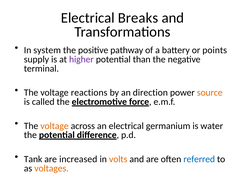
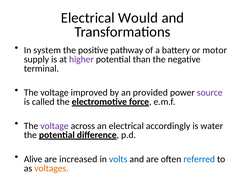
Breaks: Breaks -> Would
points: points -> motor
reactions: reactions -> improved
direction: direction -> provided
source colour: orange -> purple
voltage at (54, 126) colour: orange -> purple
germanium: germanium -> accordingly
Tank: Tank -> Alive
volts colour: orange -> blue
